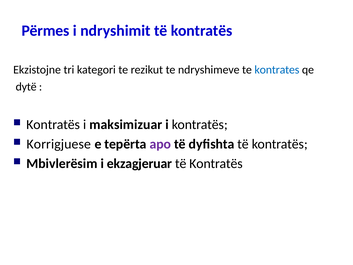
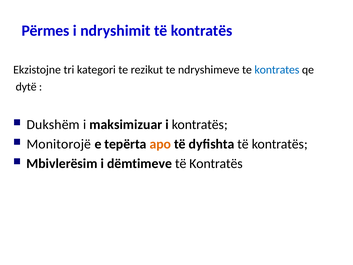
Kontratës at (53, 125): Kontratës -> Dukshëm
Korrigjuese: Korrigjuese -> Monitorojë
apo colour: purple -> orange
ekzagjeruar: ekzagjeruar -> dëmtimeve
